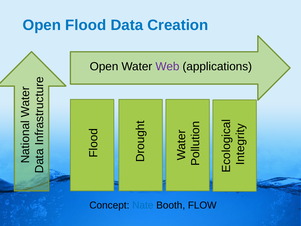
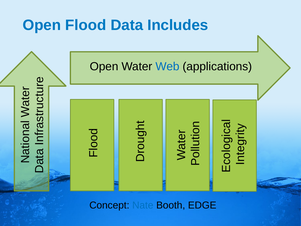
Creation: Creation -> Includes
Web colour: purple -> blue
FLOW: FLOW -> EDGE
